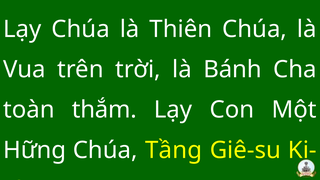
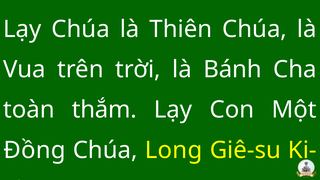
Hững: Hững -> Đồng
Tầng: Tầng -> Long
